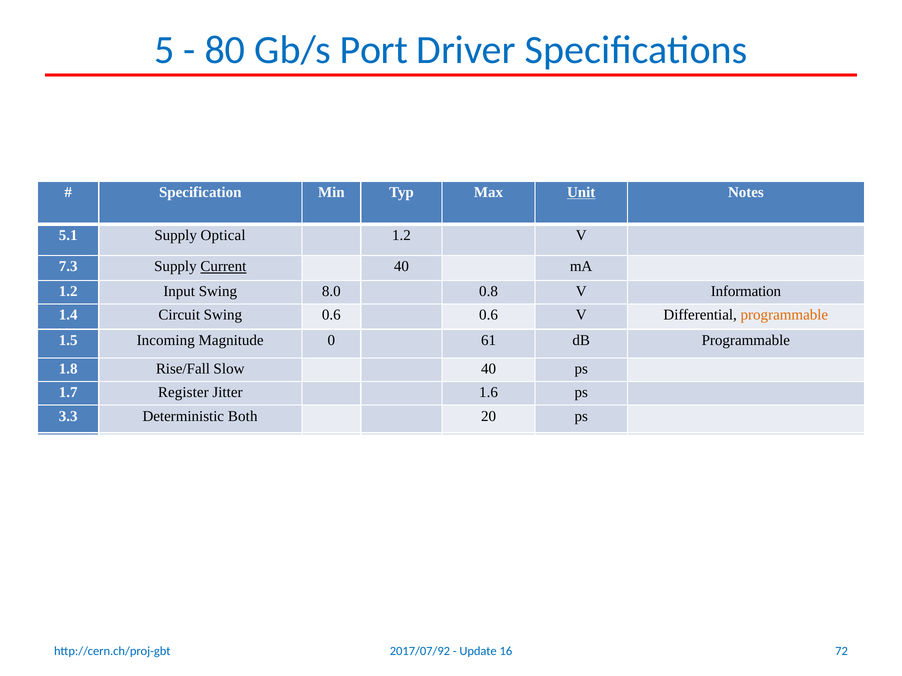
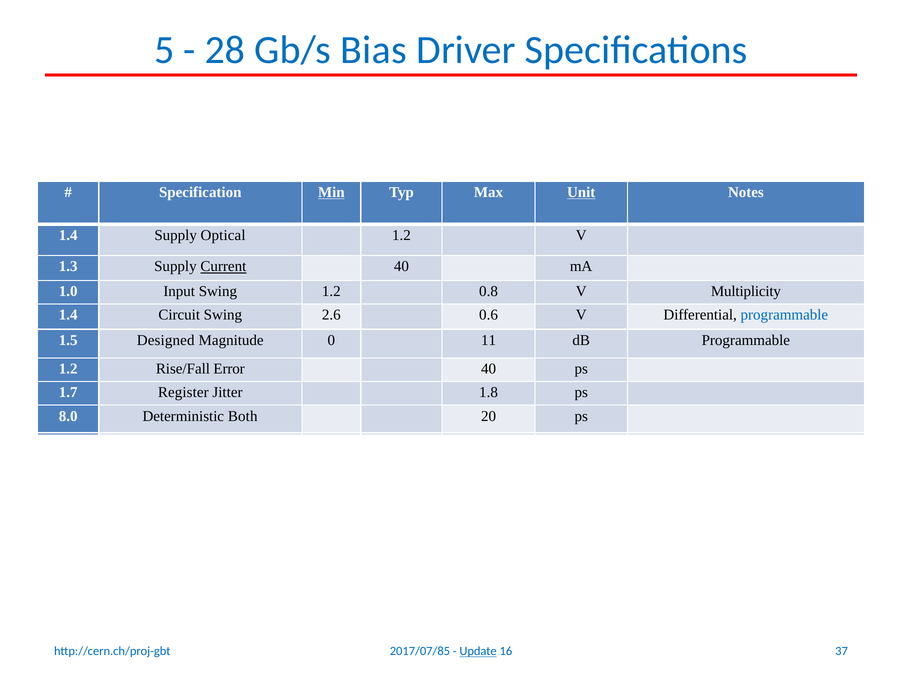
80: 80 -> 28
Port: Port -> Bias
Min underline: none -> present
5.1 at (68, 235): 5.1 -> 1.4
7.3: 7.3 -> 1.3
1.2 at (68, 292): 1.2 -> 1.0
Swing 8.0: 8.0 -> 1.2
Information: Information -> Multiplicity
Swing 0.6: 0.6 -> 2.6
programmable at (784, 315) colour: orange -> blue
Incoming: Incoming -> Designed
61: 61 -> 11
1.8 at (68, 369): 1.8 -> 1.2
Slow: Slow -> Error
1.6: 1.6 -> 1.8
3.3: 3.3 -> 8.0
2017/07/92: 2017/07/92 -> 2017/07/85
Update underline: none -> present
72: 72 -> 37
